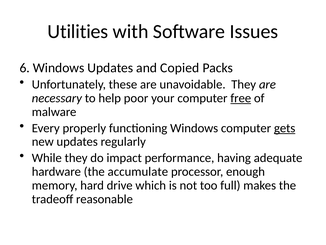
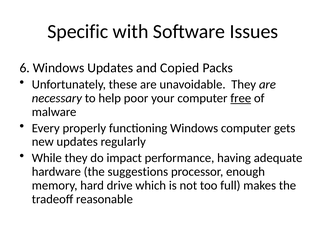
Utilities: Utilities -> Specific
gets underline: present -> none
accumulate: accumulate -> suggestions
